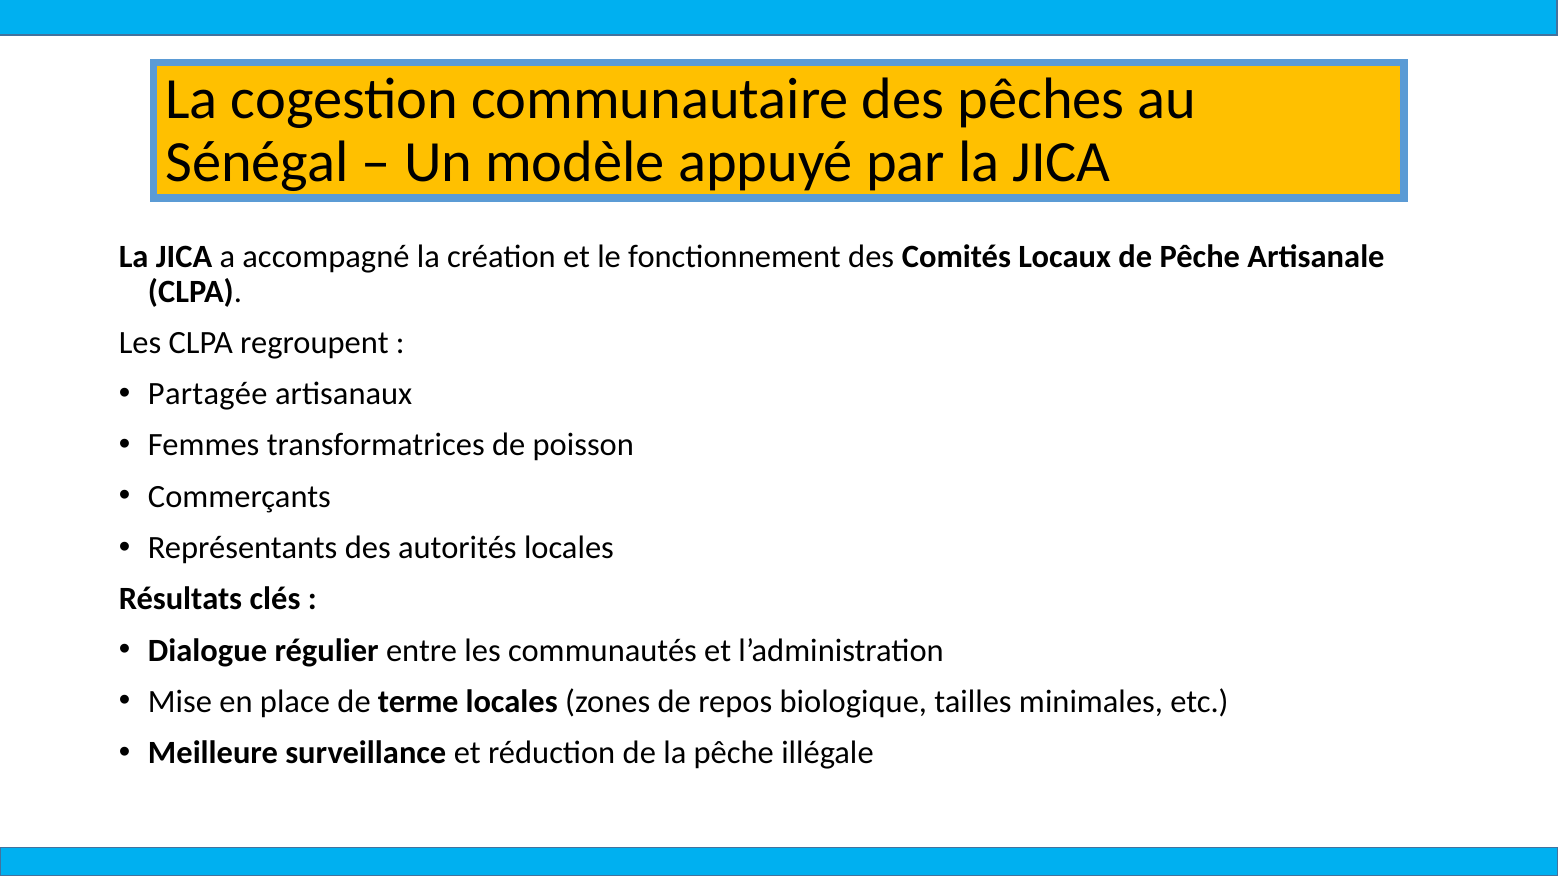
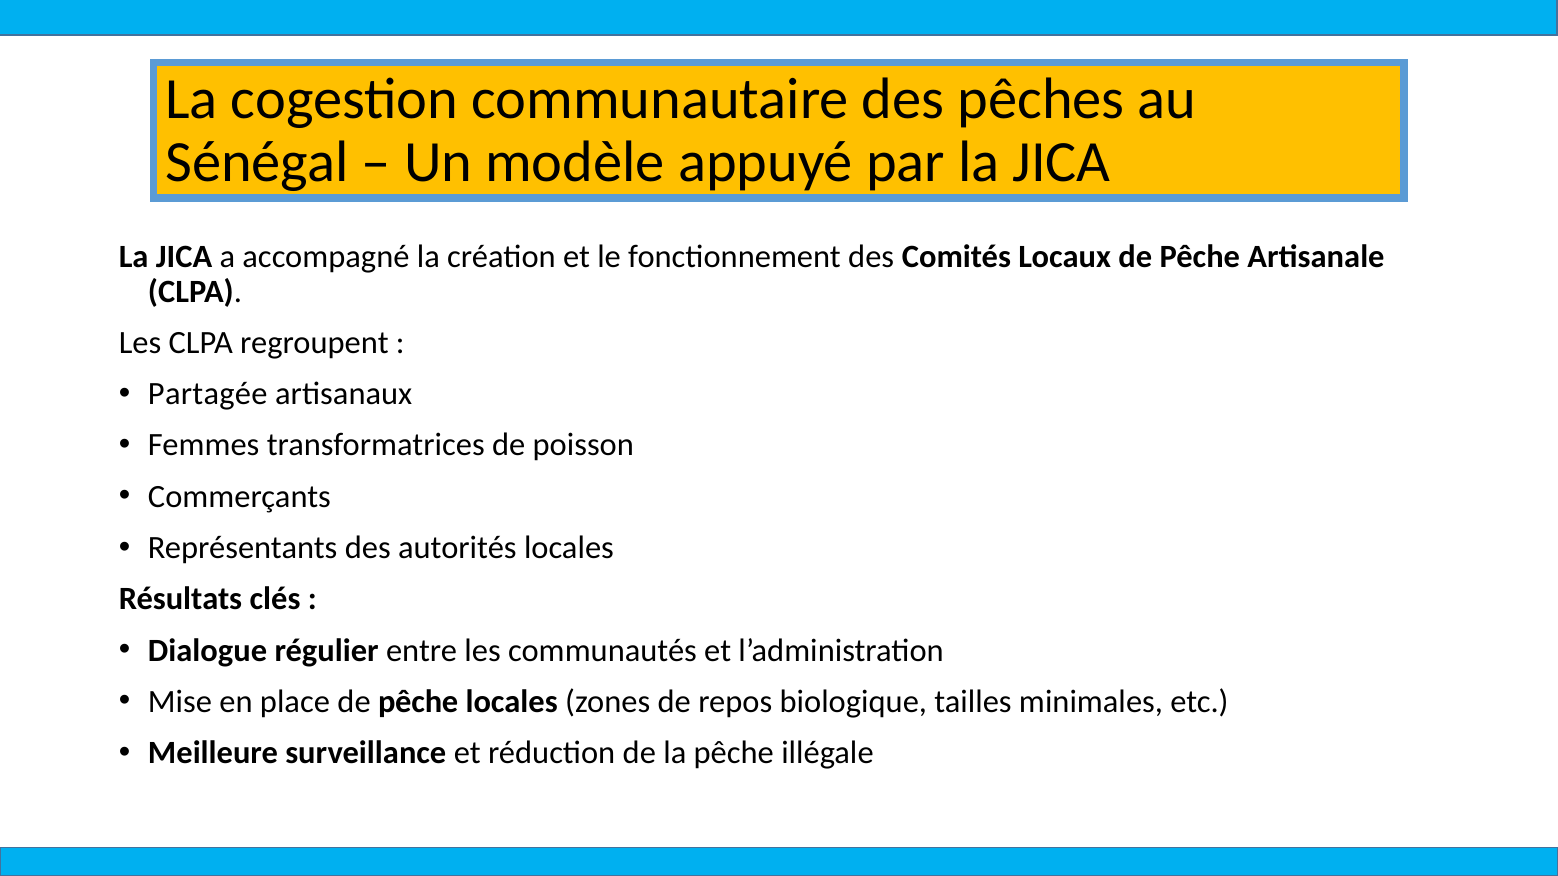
place de terme: terme -> pêche
